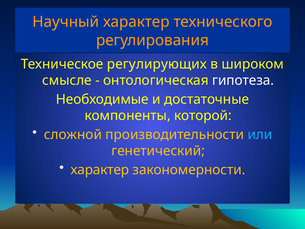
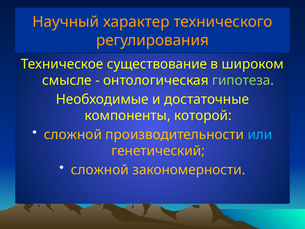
регулирующих: регулирующих -> существование
гипотеза colour: white -> light green
характер at (100, 170): характер -> сложной
